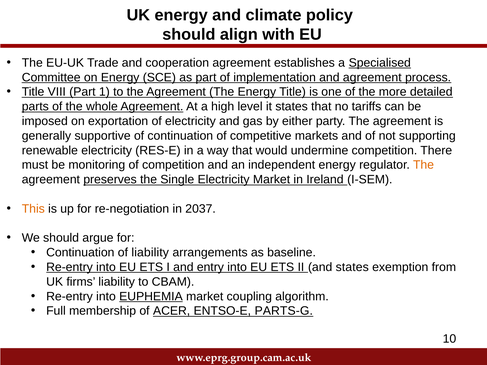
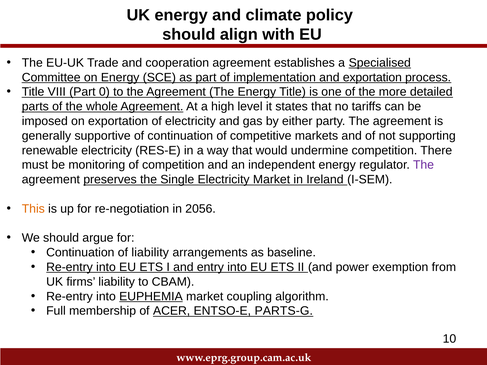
and agreement: agreement -> exportation
1: 1 -> 0
The at (423, 165) colour: orange -> purple
2037: 2037 -> 2056
and states: states -> power
